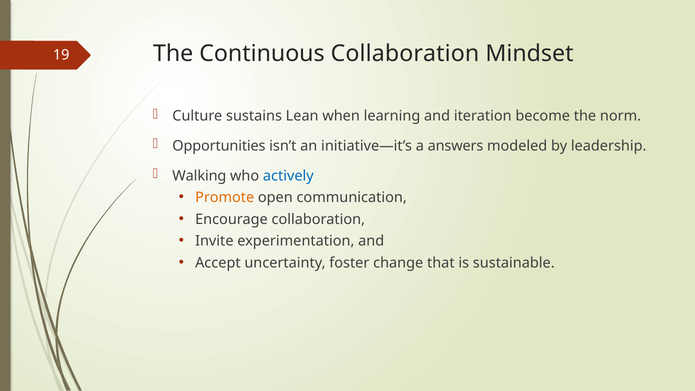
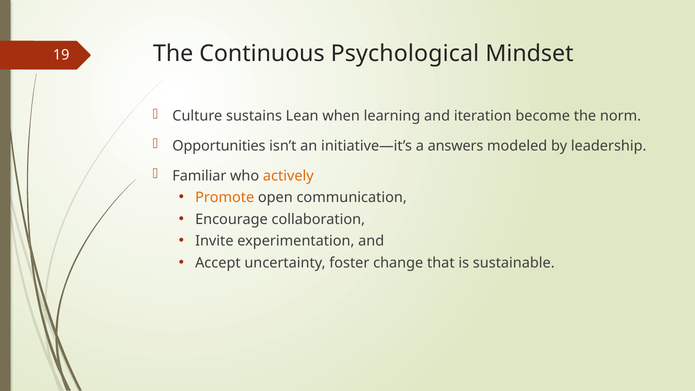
Continuous Collaboration: Collaboration -> Psychological
Walking: Walking -> Familiar
actively colour: blue -> orange
